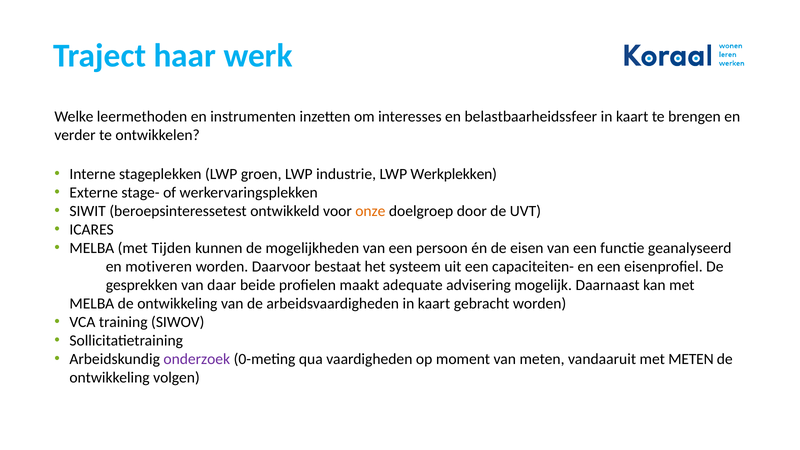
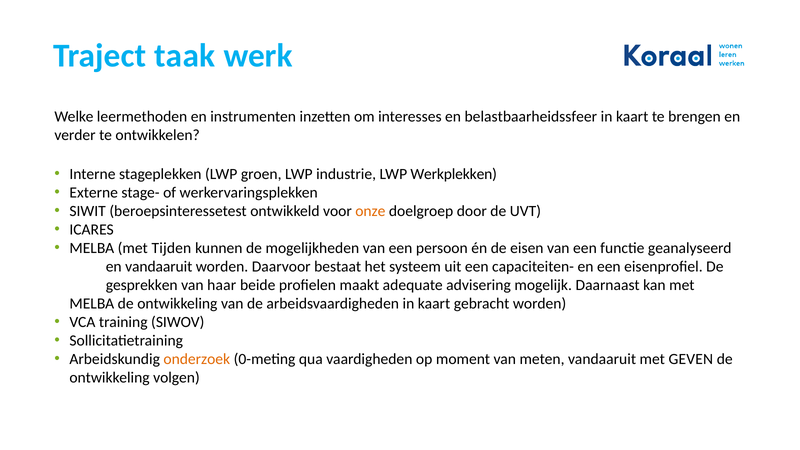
haar: haar -> taak
en motiveren: motiveren -> vandaaruit
daar: daar -> haar
onderzoek colour: purple -> orange
met METEN: METEN -> GEVEN
